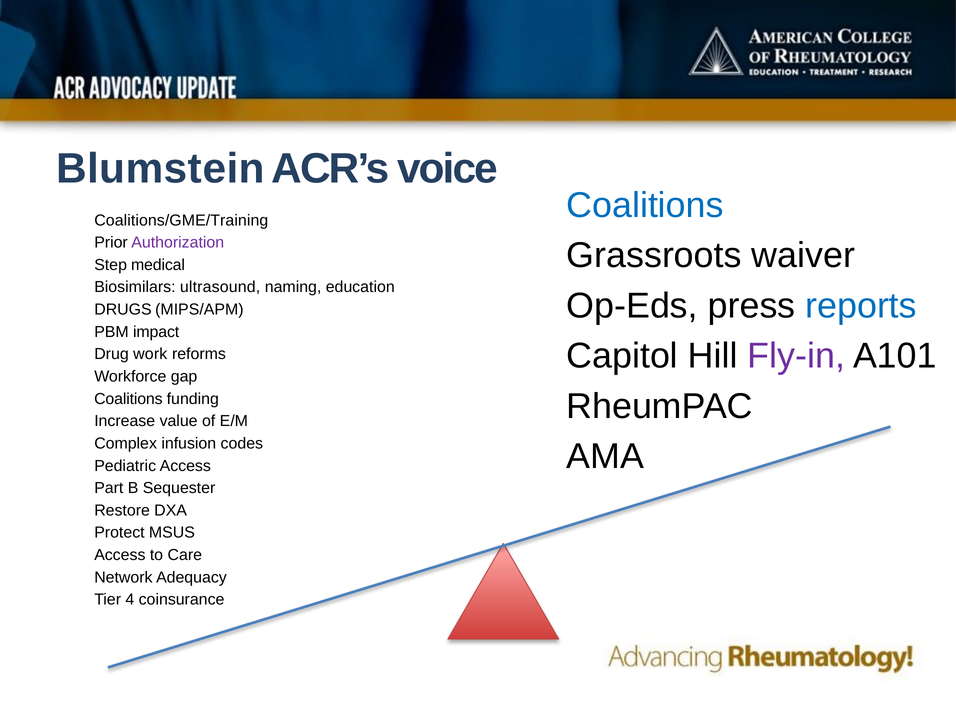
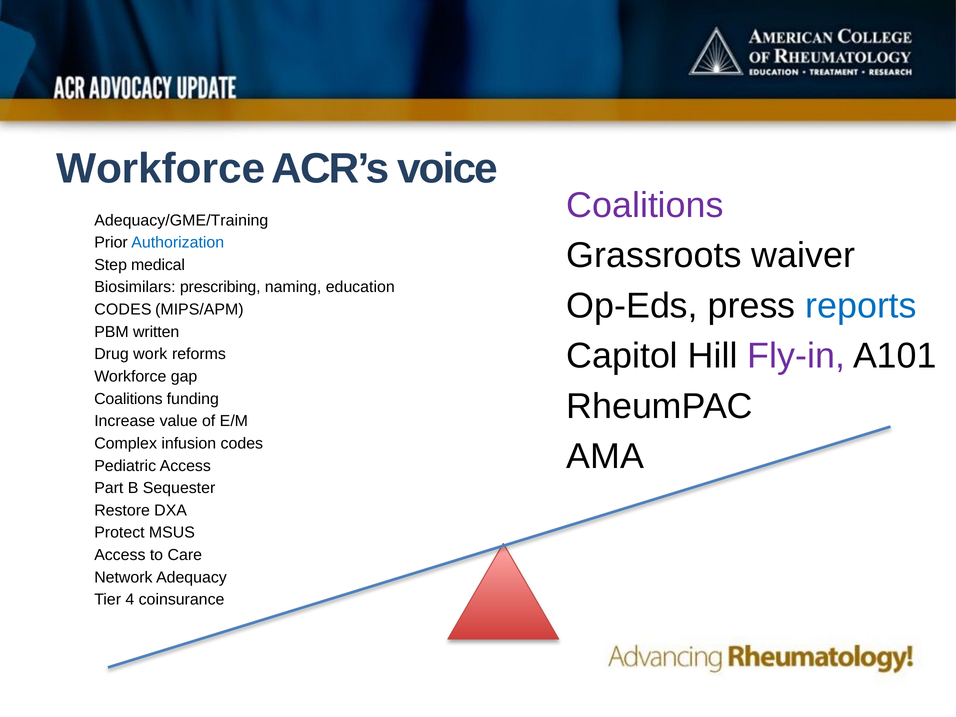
Blumstein at (160, 169): Blumstein -> Workforce
Coalitions at (645, 205) colour: blue -> purple
Coalitions/GME/Training: Coalitions/GME/Training -> Adequacy/GME/Training
Authorization colour: purple -> blue
ultrasound: ultrasound -> prescribing
DRUGS at (123, 310): DRUGS -> CODES
impact: impact -> written
